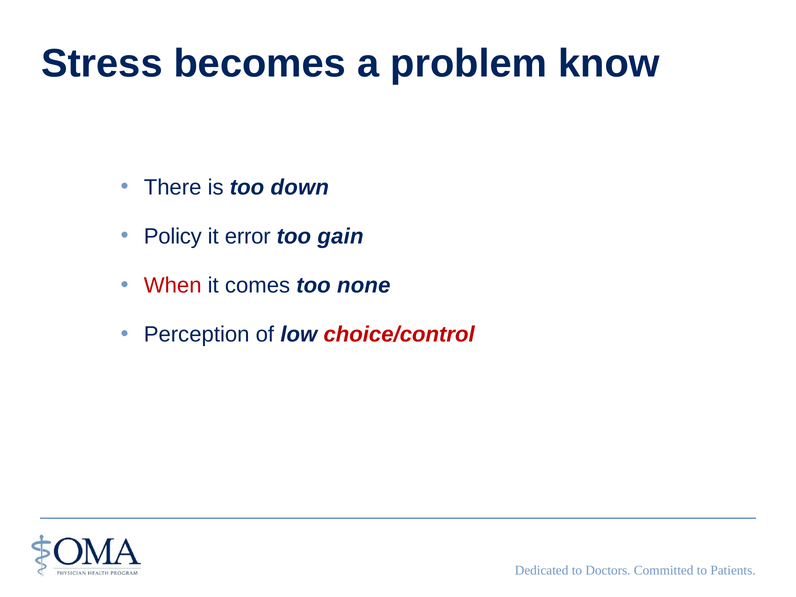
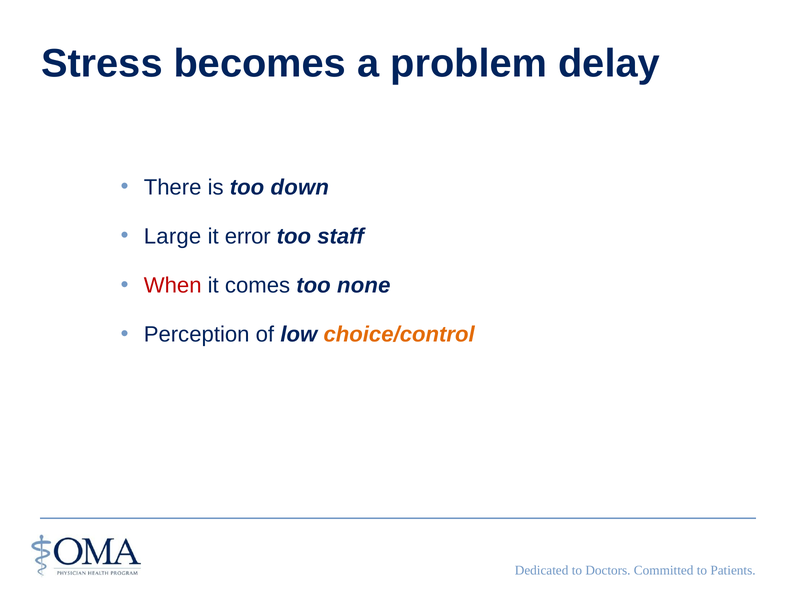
know: know -> delay
Policy: Policy -> Large
gain: gain -> staff
choice/control colour: red -> orange
